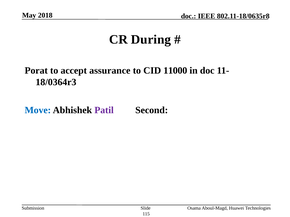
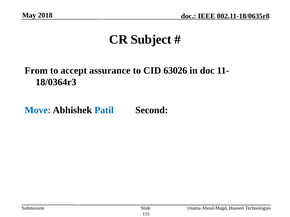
During: During -> Subject
Porat: Porat -> From
11000: 11000 -> 63026
Patil colour: purple -> blue
